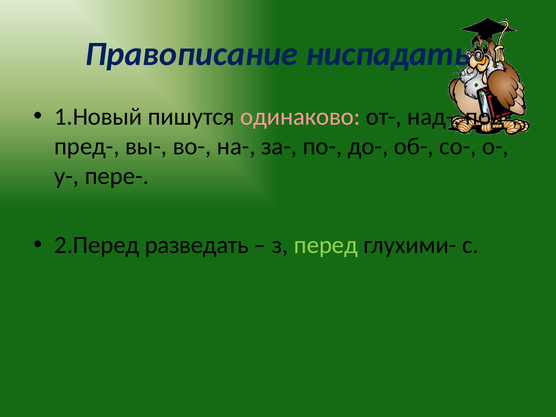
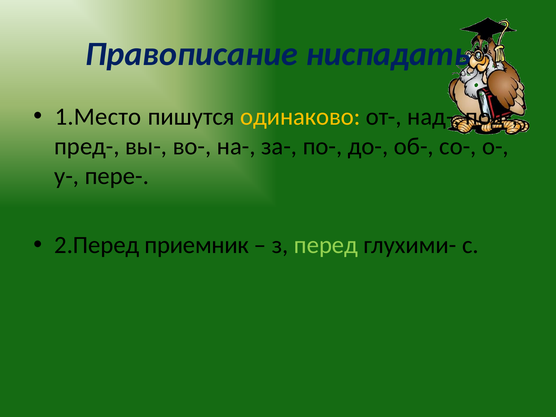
1.Новый: 1.Новый -> 1.Место
одинаково colour: pink -> yellow
разведать: разведать -> приемник
